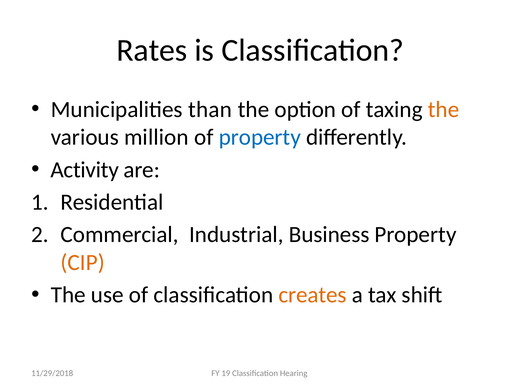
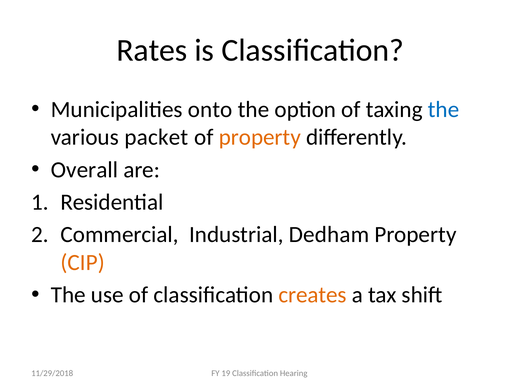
than: than -> onto
the at (444, 109) colour: orange -> blue
million: million -> packet
property at (260, 137) colour: blue -> orange
Activity: Activity -> Overall
Business: Business -> Dedham
